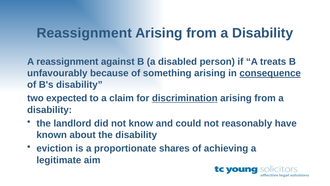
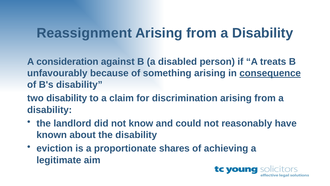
A reassignment: reassignment -> consideration
two expected: expected -> disability
discrimination underline: present -> none
